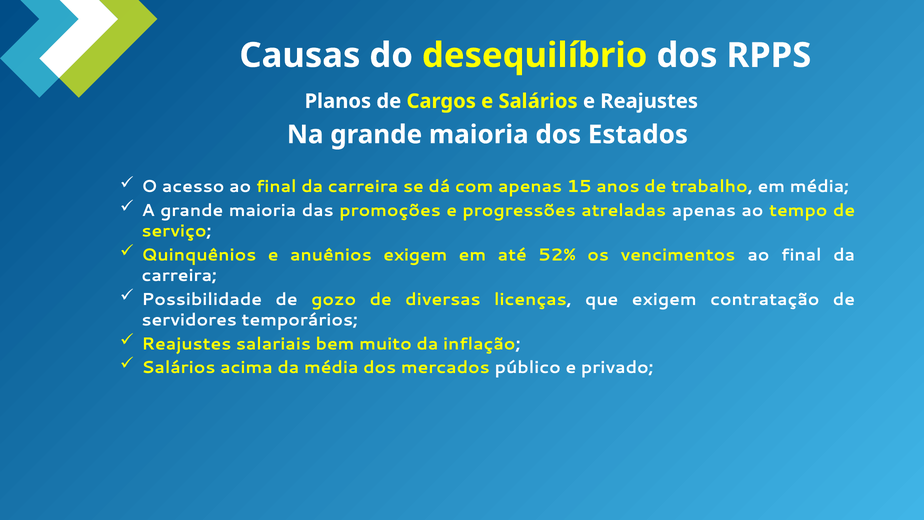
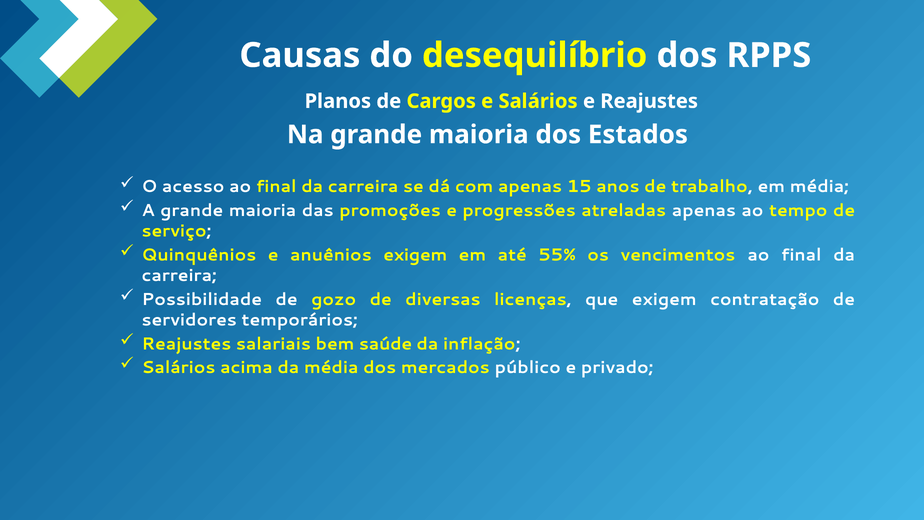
52%: 52% -> 55%
muito: muito -> saúde
